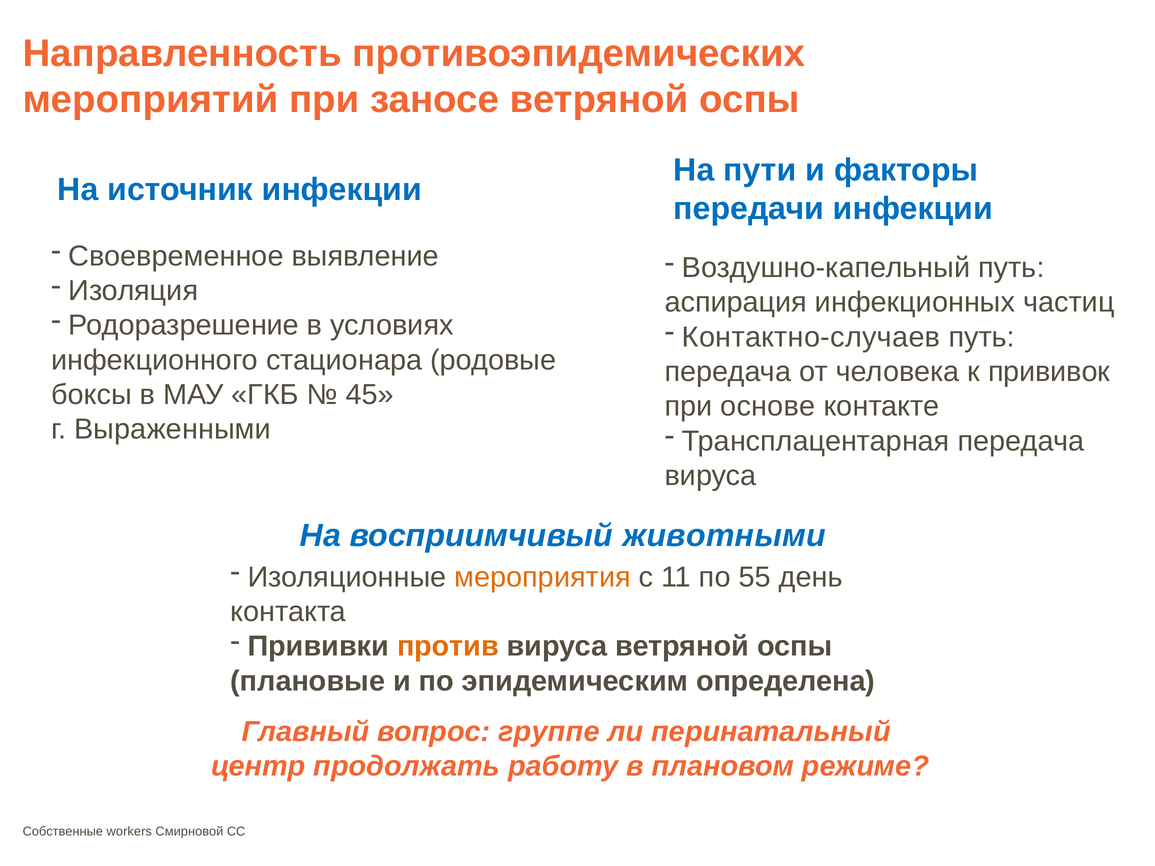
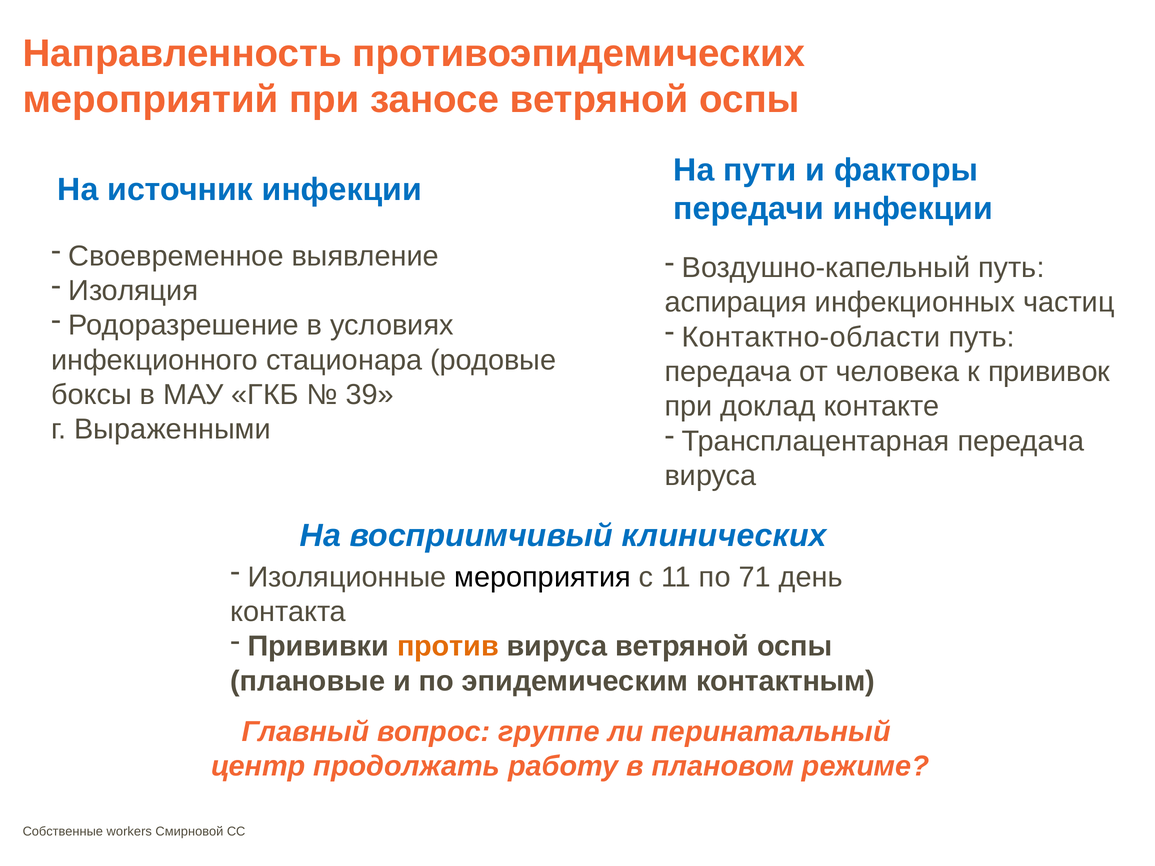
Контактно-случаев: Контактно-случаев -> Контактно-области
45: 45 -> 39
основе: основе -> доклад
животными: животными -> клинических
мероприятия colour: orange -> black
55: 55 -> 71
определена: определена -> контактным
